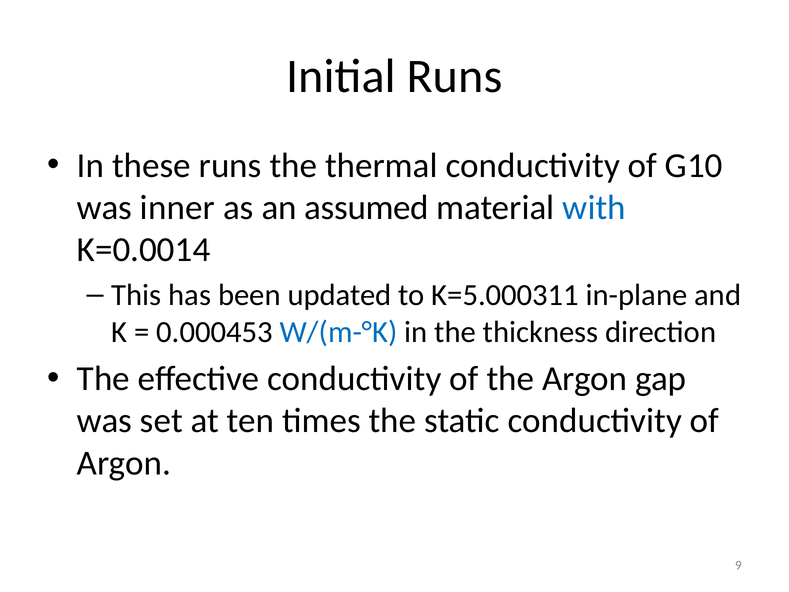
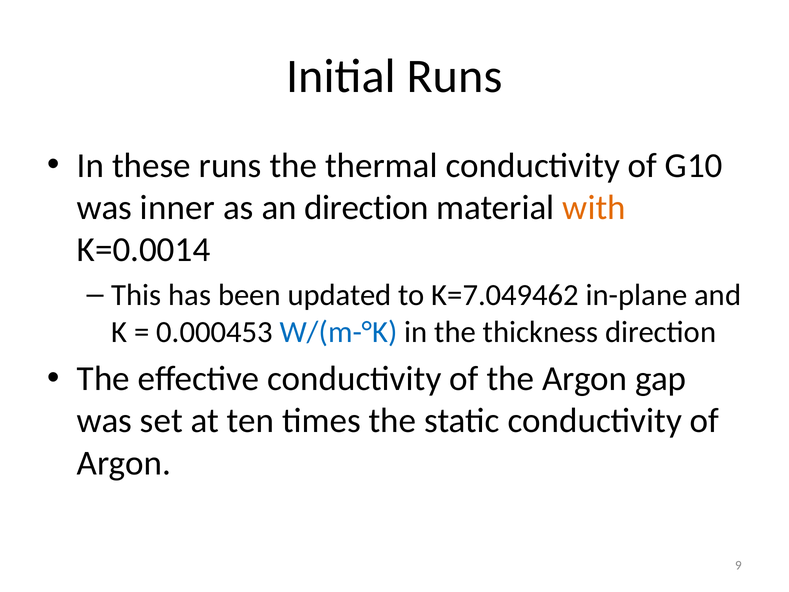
an assumed: assumed -> direction
with colour: blue -> orange
K=5.000311: K=5.000311 -> K=7.049462
